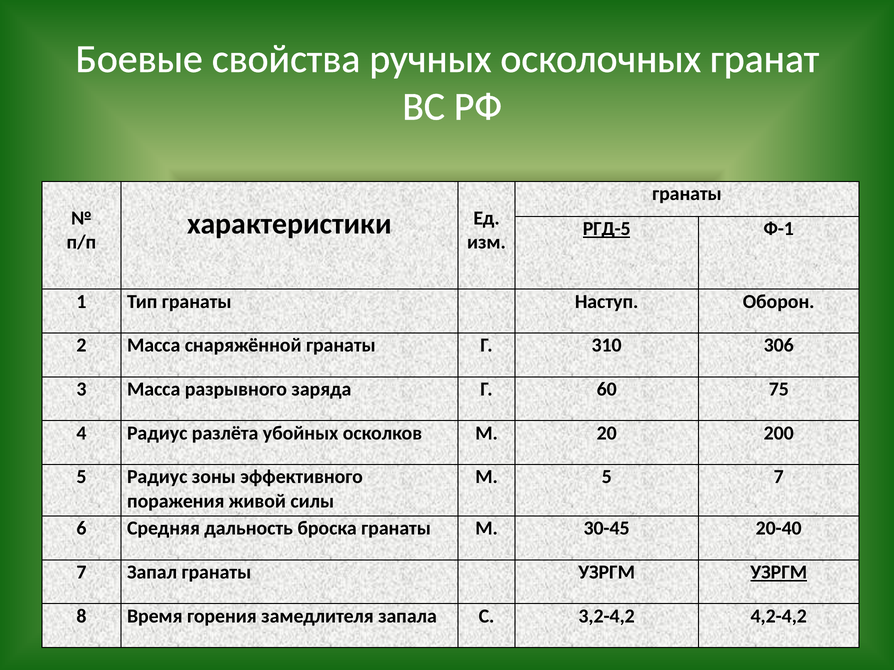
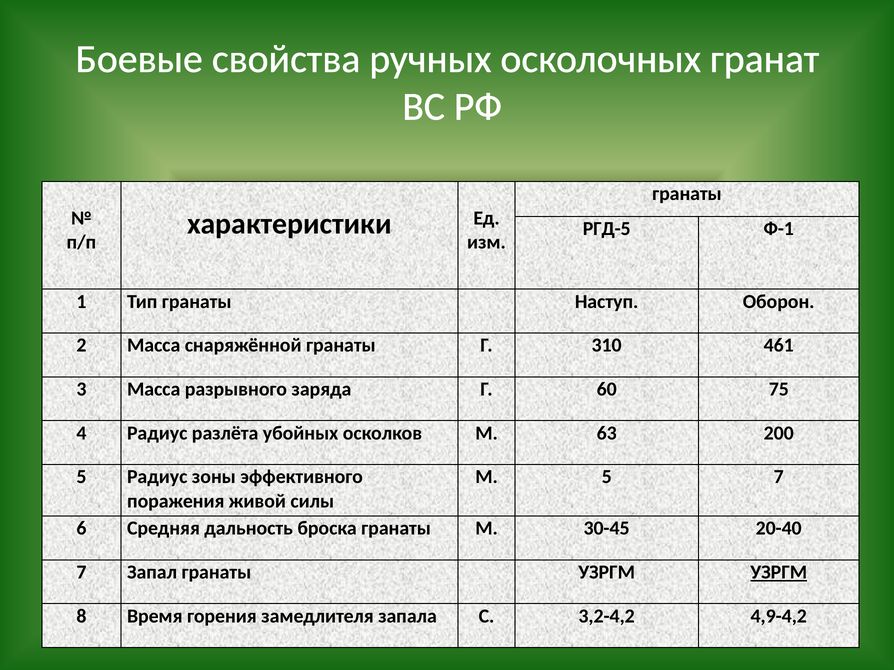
РГД-5 underline: present -> none
306: 306 -> 461
20: 20 -> 63
4,2-4,2: 4,2-4,2 -> 4,9-4,2
